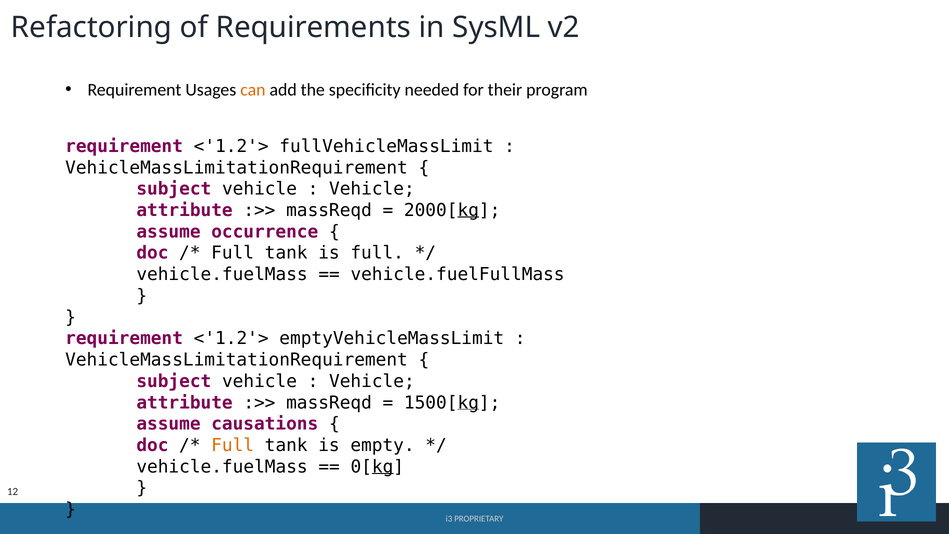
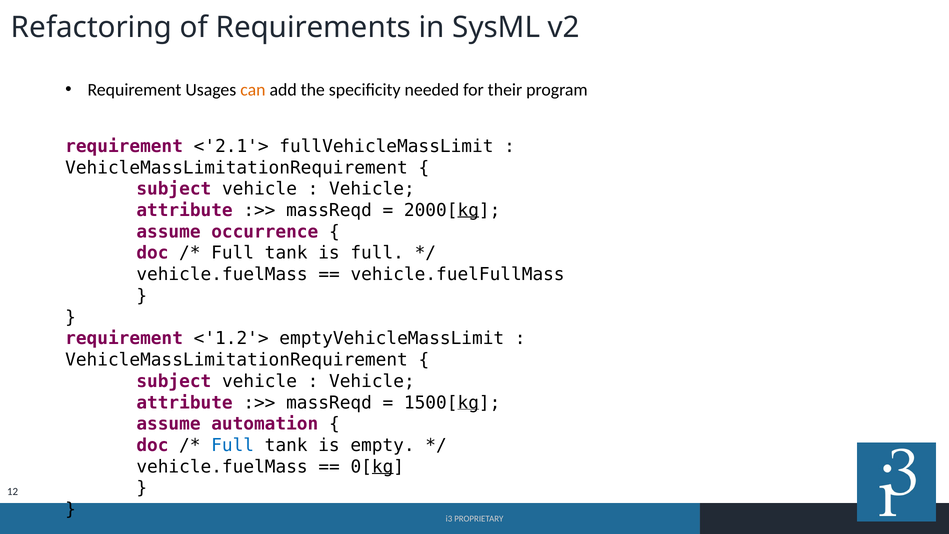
<'1.2'> at (231, 146): <'1.2'> -> <'2.1'>
causations: causations -> automation
Full at (233, 445) colour: orange -> blue
